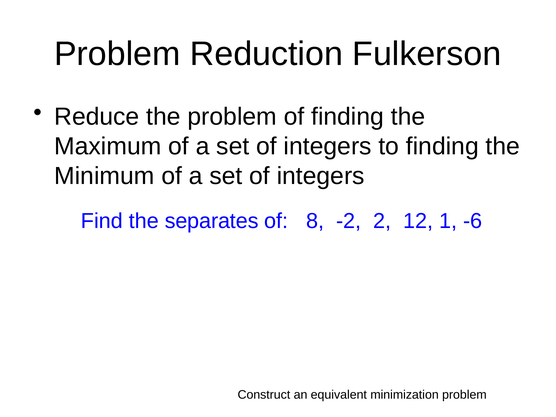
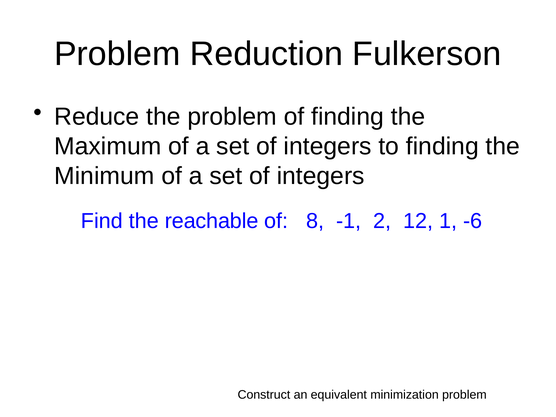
separates: separates -> reachable
-2: -2 -> -1
